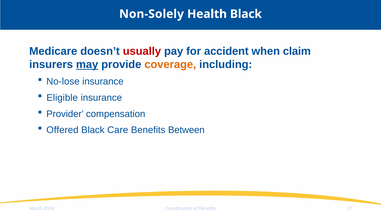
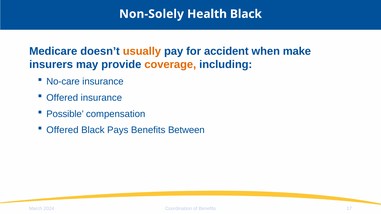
usually colour: red -> orange
claim: claim -> make
may underline: present -> none
No-lose: No-lose -> No-care
Eligible at (62, 98): Eligible -> Offered
Provider: Provider -> Possible
Care: Care -> Pays
